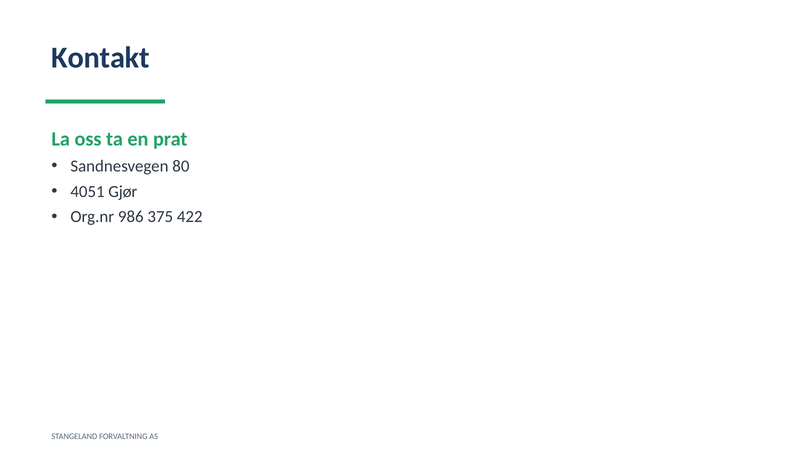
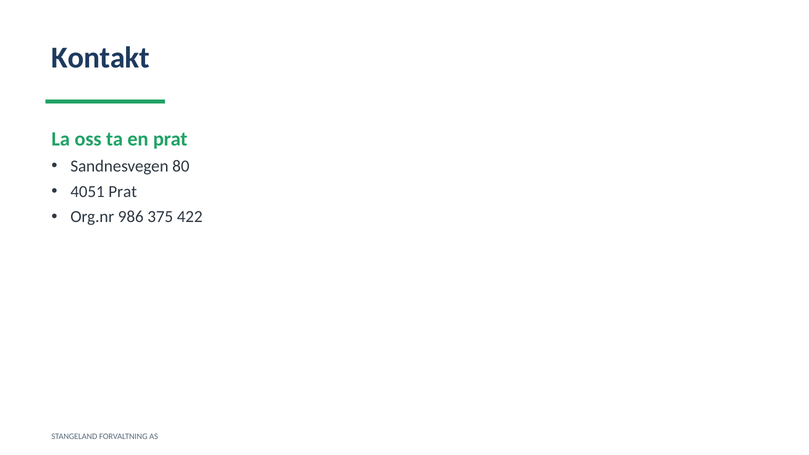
4051 Gjør: Gjør -> Prat
